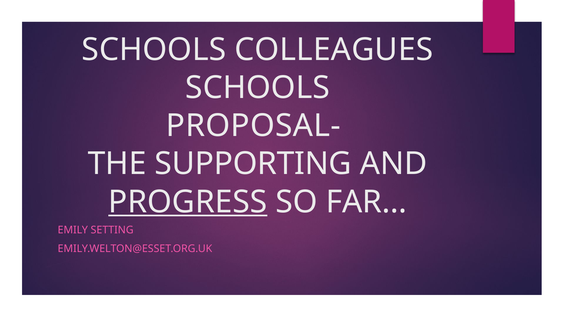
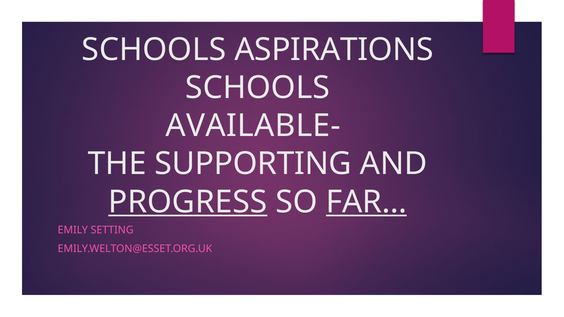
COLLEAGUES: COLLEAGUES -> ASPIRATIONS
PROPOSAL-: PROPOSAL- -> AVAILABLE-
FAR… underline: none -> present
